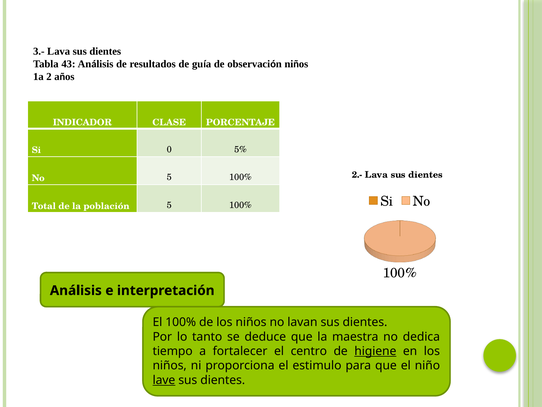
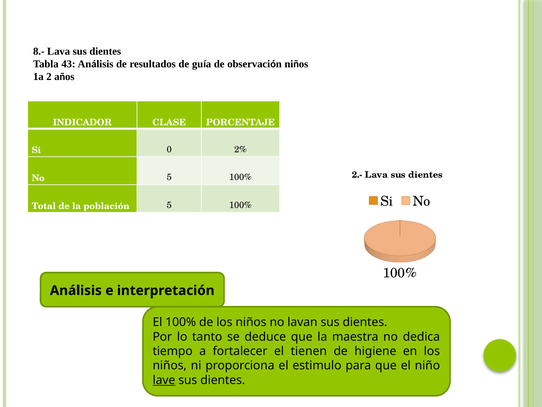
3.-: 3.- -> 8.-
5%: 5% -> 2%
centro: centro -> tienen
higiene underline: present -> none
